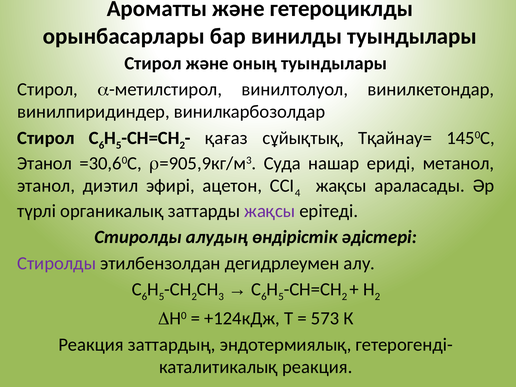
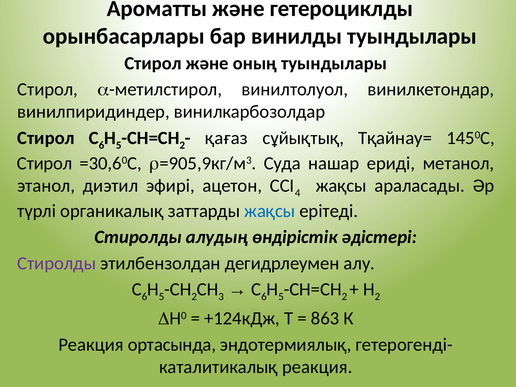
Этанол at (45, 163): Этанол -> Стирол
жақсы at (270, 211) colour: purple -> blue
573: 573 -> 863
заттардың: заттардың -> ортасында
